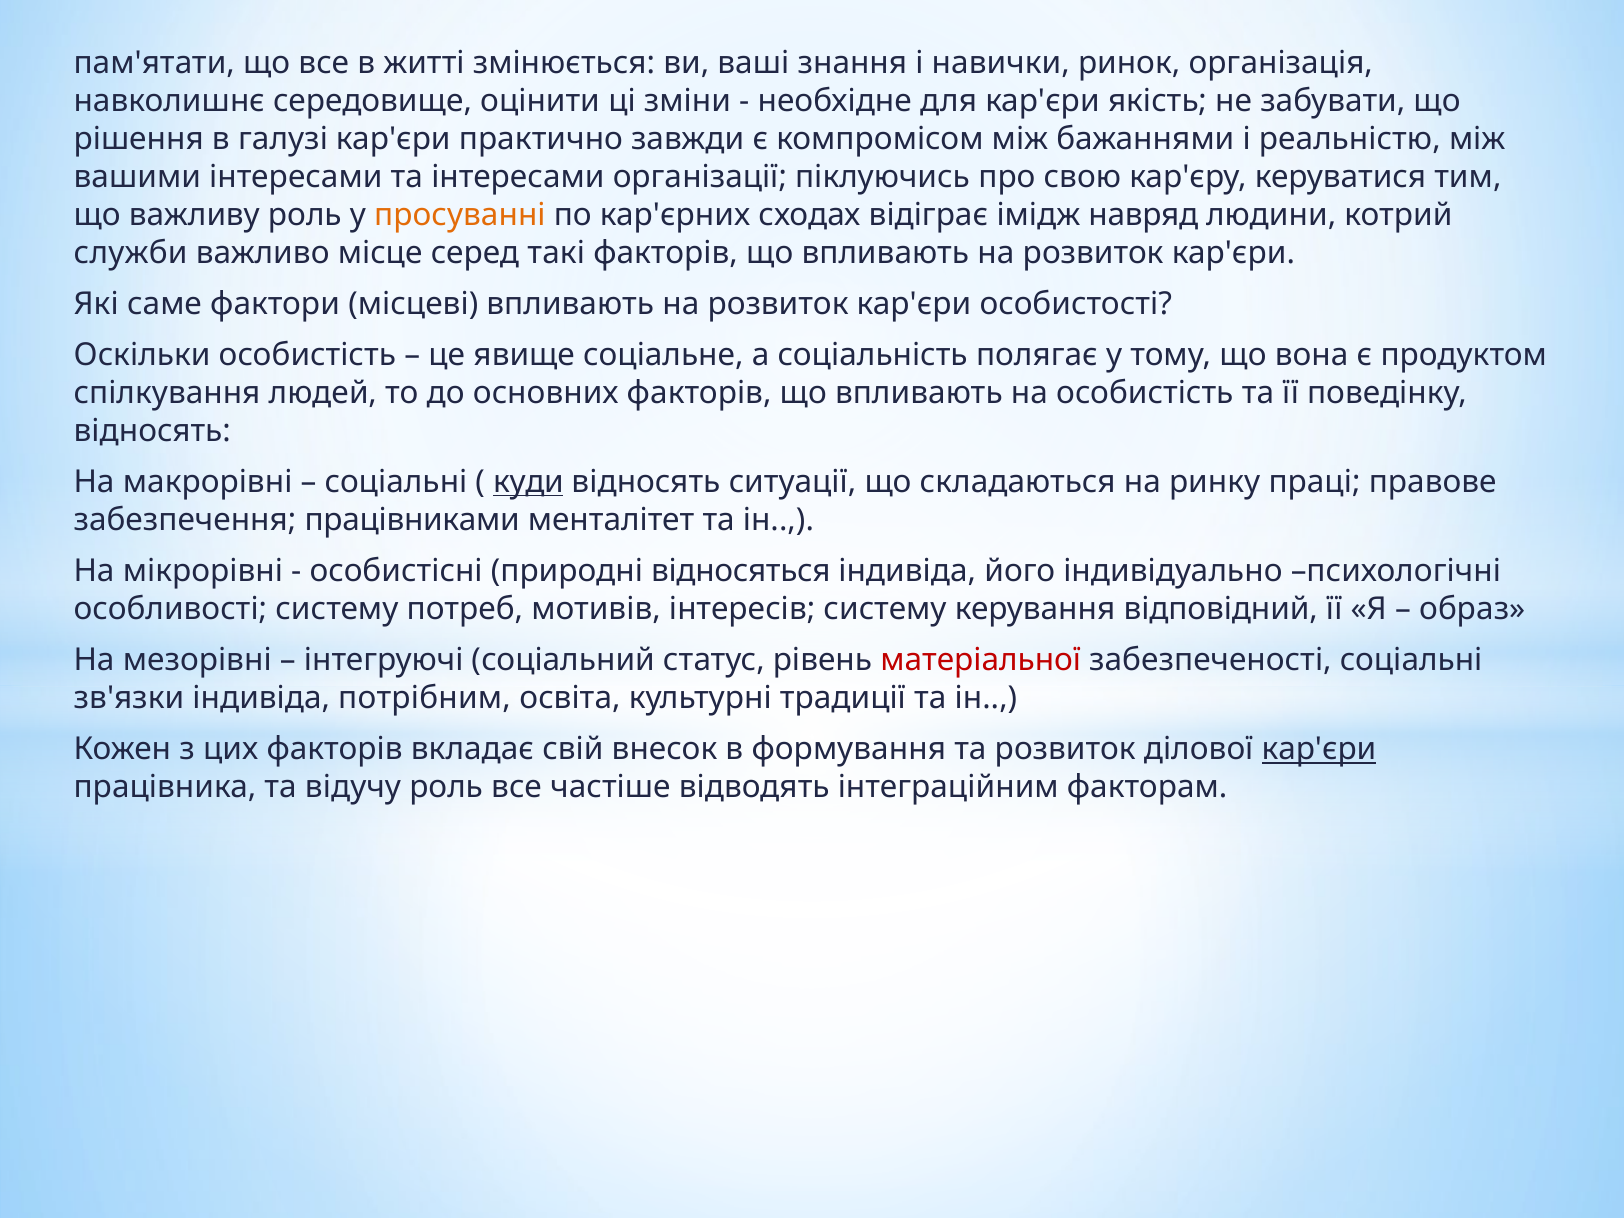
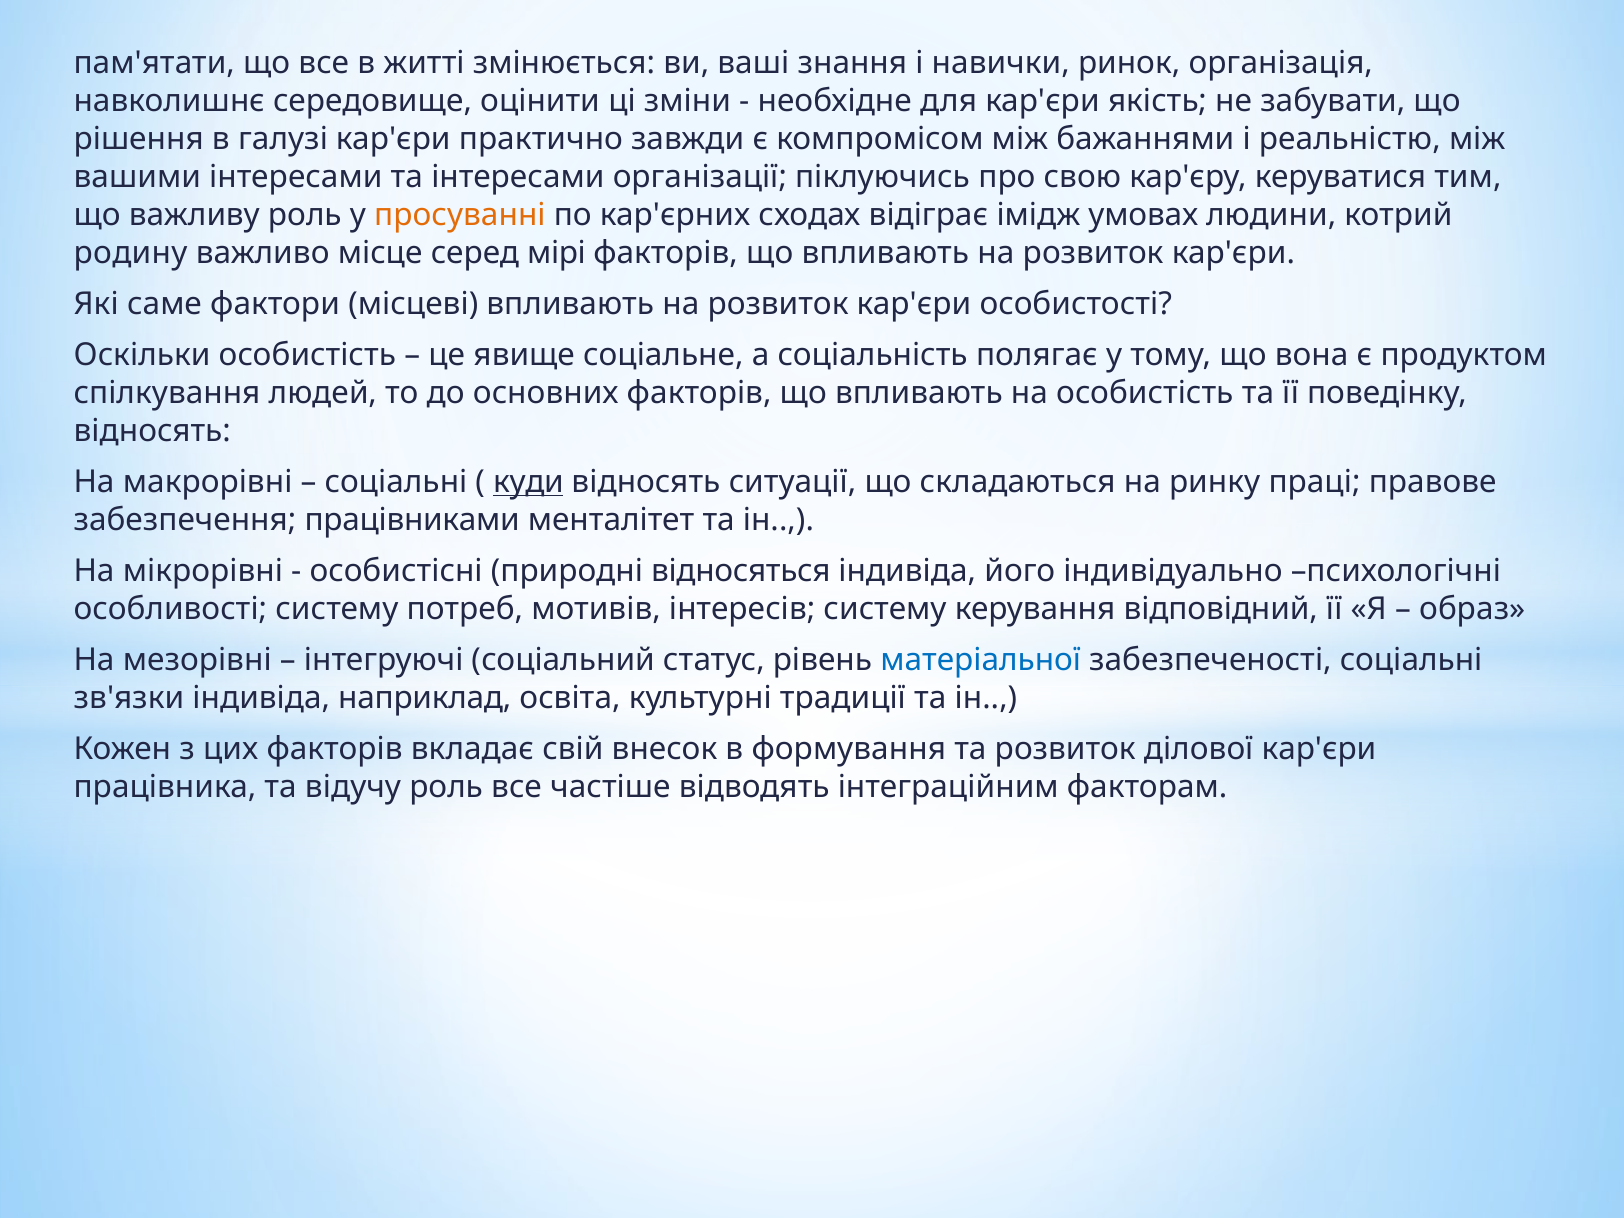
навряд: навряд -> умовах
служби: служби -> родину
такі: такі -> мірі
матеріальної colour: red -> blue
потрібним: потрібним -> наприклад
кар'єри at (1319, 749) underline: present -> none
